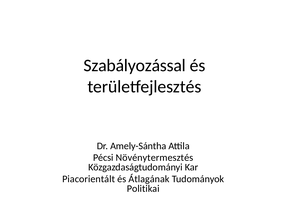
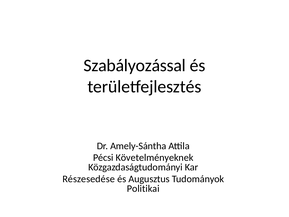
Növénytermesztés: Növénytermesztés -> Követelményeknek
Piacorientált: Piacorientált -> Részesedése
Átlagának: Átlagának -> Augusztus
